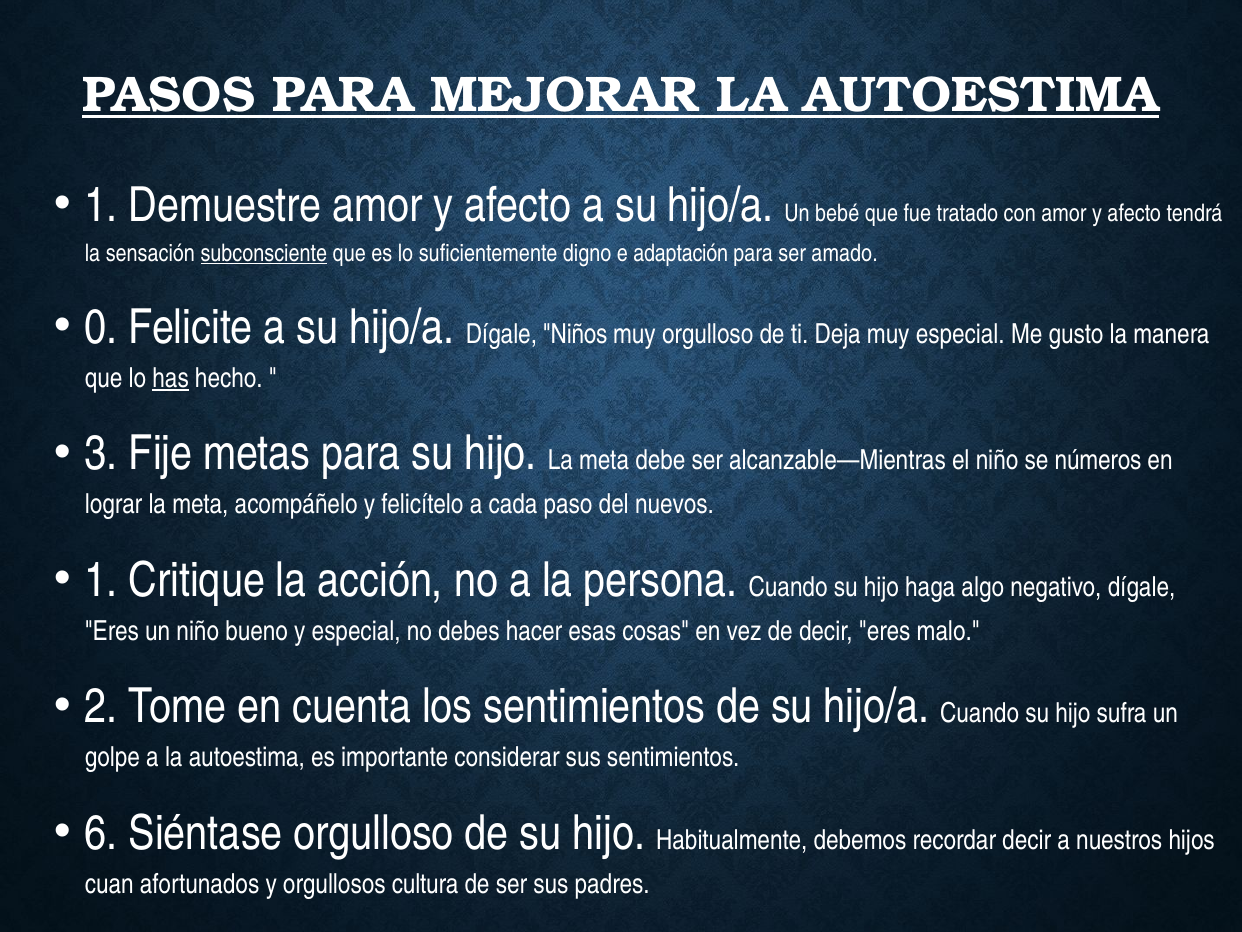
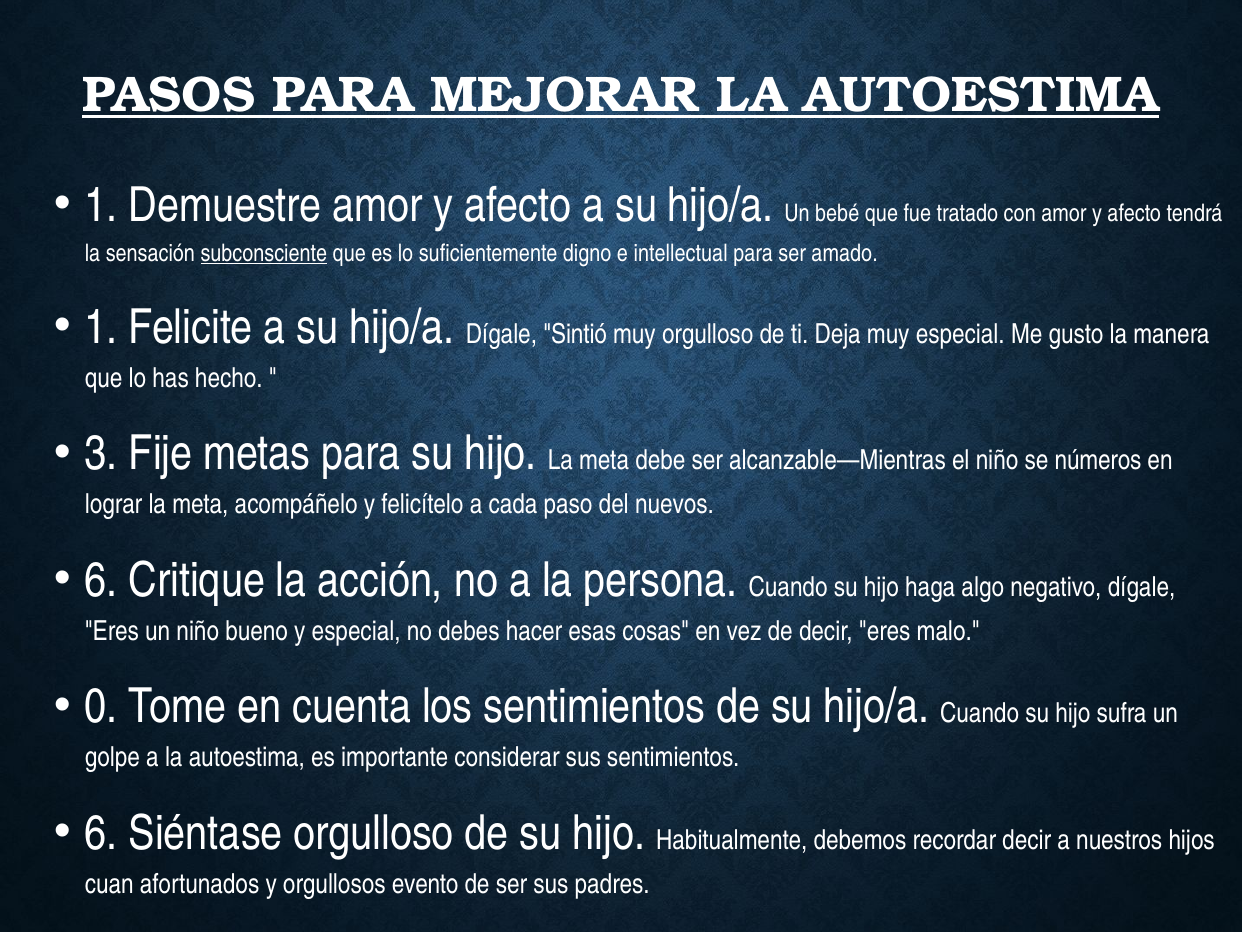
adaptación: adaptación -> intellectual
0 at (101, 327): 0 -> 1
Niños: Niños -> Sintió
has underline: present -> none
1 at (101, 580): 1 -> 6
2: 2 -> 0
cultura: cultura -> evento
